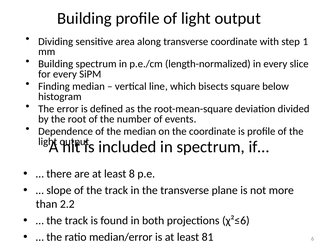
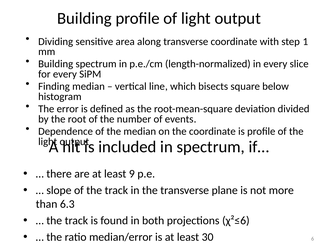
8: 8 -> 9
2.2: 2.2 -> 6.3
81: 81 -> 30
